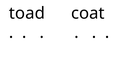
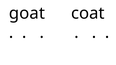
toad: toad -> goat
